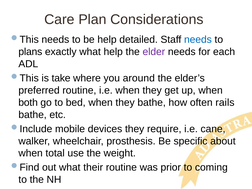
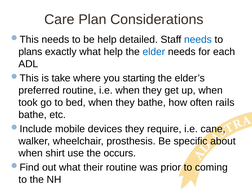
elder colour: purple -> blue
around: around -> starting
both: both -> took
total: total -> shirt
weight: weight -> occurs
